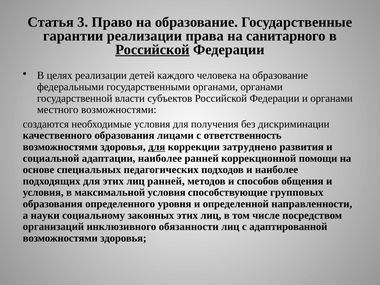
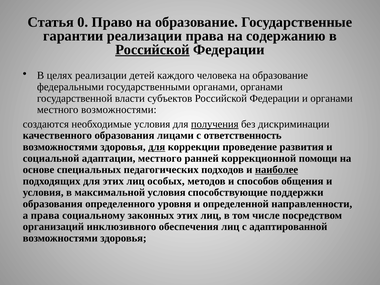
3: 3 -> 0
санитарного: санитарного -> содержанию
получения underline: none -> present
затруднено: затруднено -> проведение
адаптации наиболее: наиболее -> местного
наиболее at (277, 170) underline: none -> present
лиц ранней: ранней -> особых
групповых: групповых -> поддержки
а науки: науки -> права
обязанности: обязанности -> обеспечения
